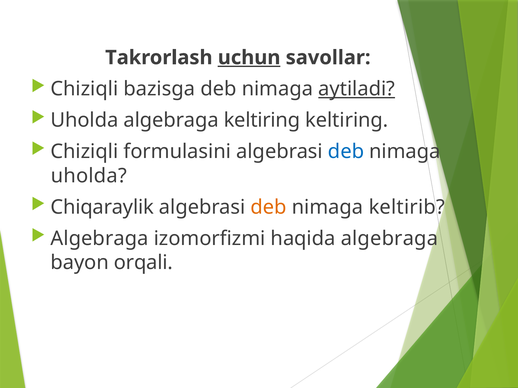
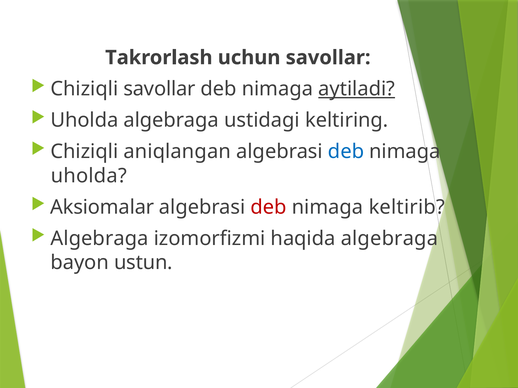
uchun underline: present -> none
Chiziqli bazisga: bazisga -> savollar
algebraga keltiring: keltiring -> ustidagi
formulasini: formulasini -> aniqlangan
Chiqaraylik: Chiqaraylik -> Aksiomalar
deb at (269, 207) colour: orange -> red
orqali: orqali -> ustun
